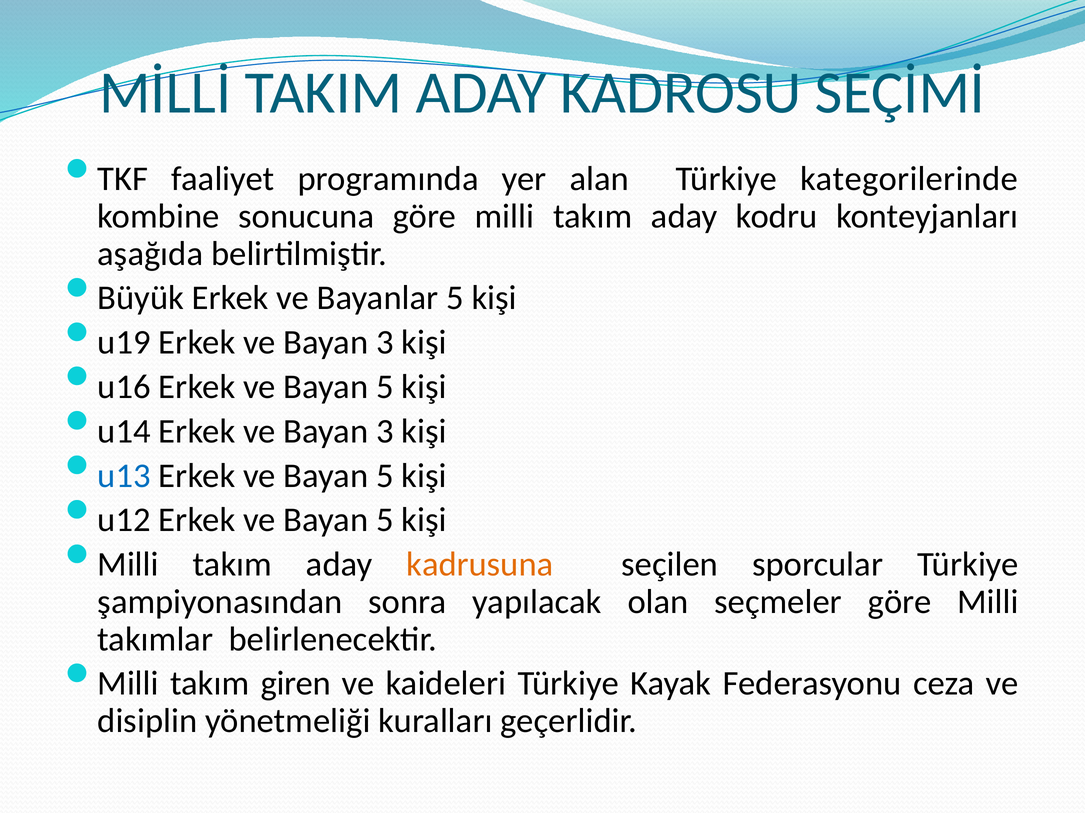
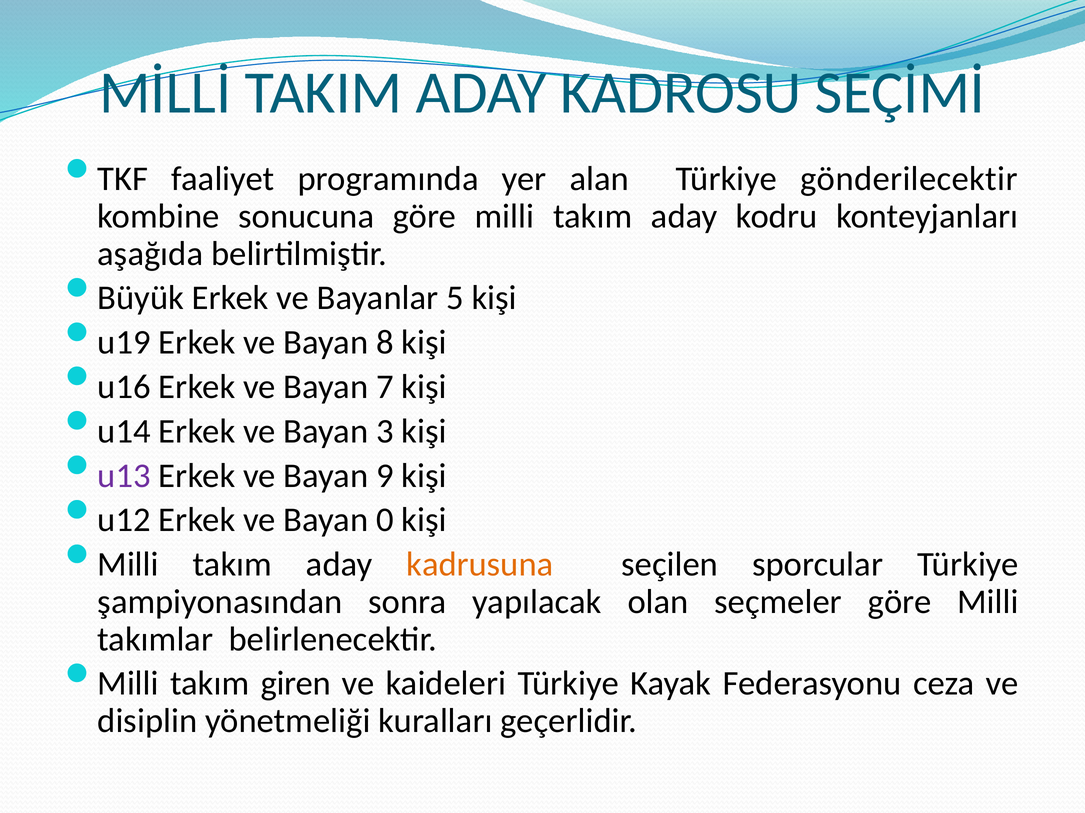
kategorilerinde: kategorilerinde -> gönderilecektir
3 at (385, 343): 3 -> 8
5 at (385, 387): 5 -> 7
u13 colour: blue -> purple
5 at (385, 476): 5 -> 9
5 at (385, 520): 5 -> 0
